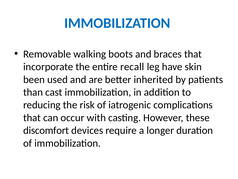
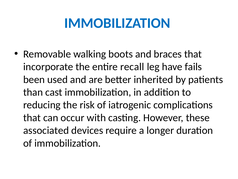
skin: skin -> fails
discomfort: discomfort -> associated
